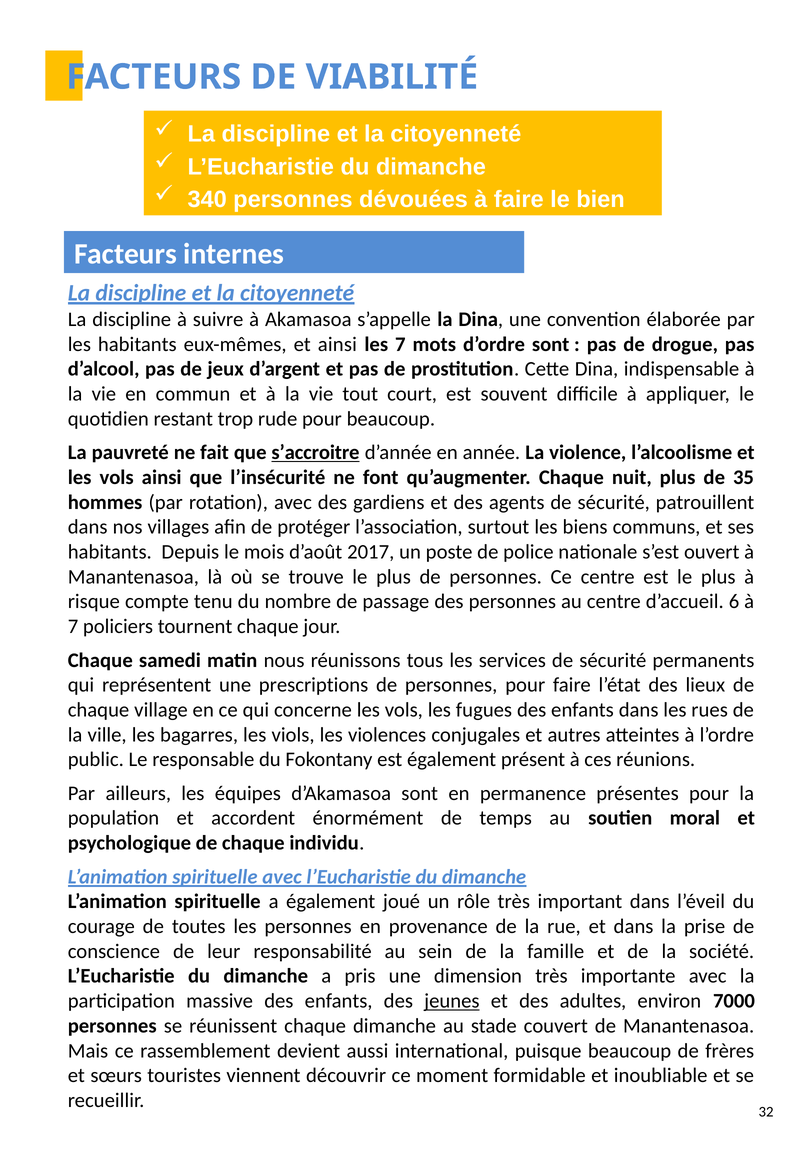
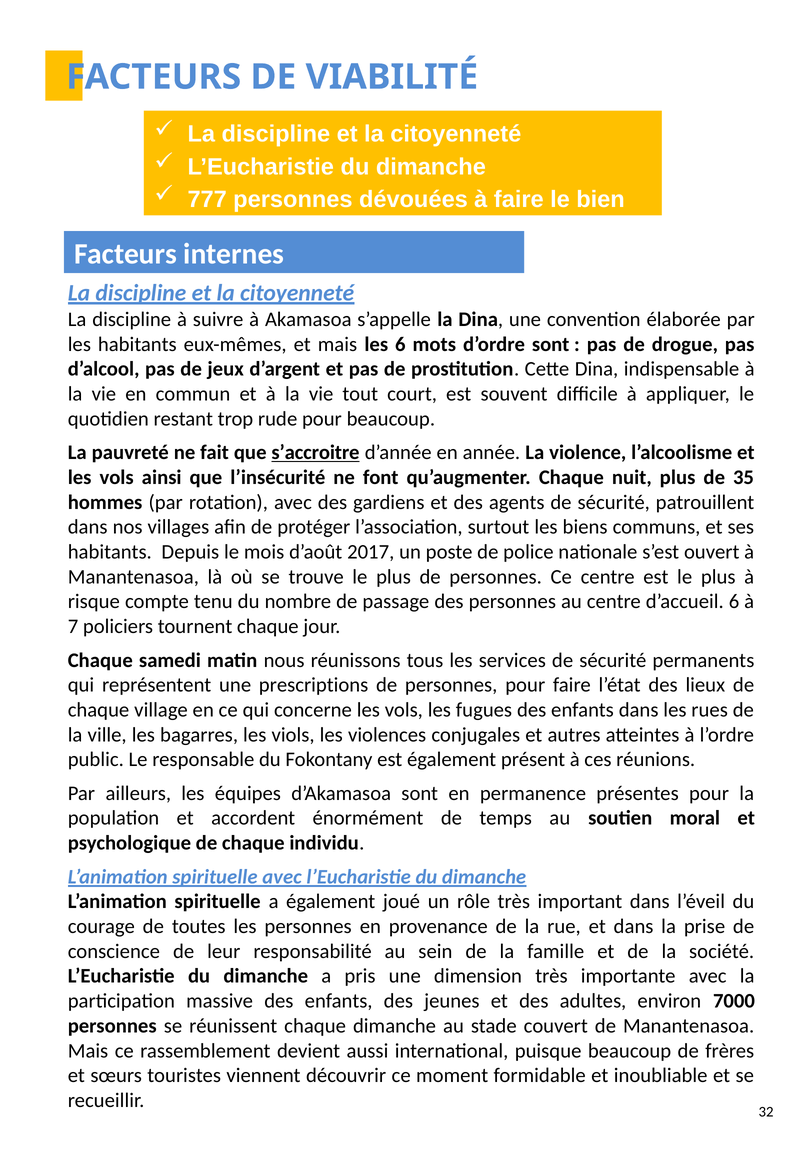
340: 340 -> 777
et ainsi: ainsi -> mais
les 7: 7 -> 6
jeunes underline: present -> none
